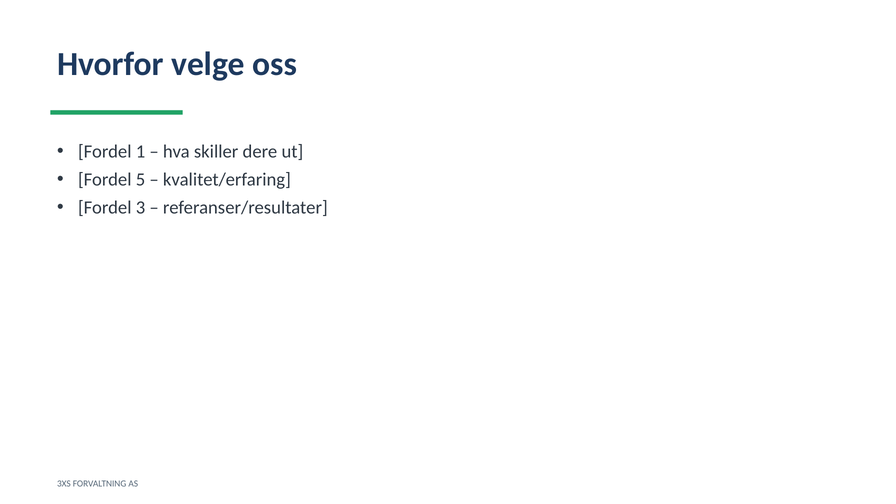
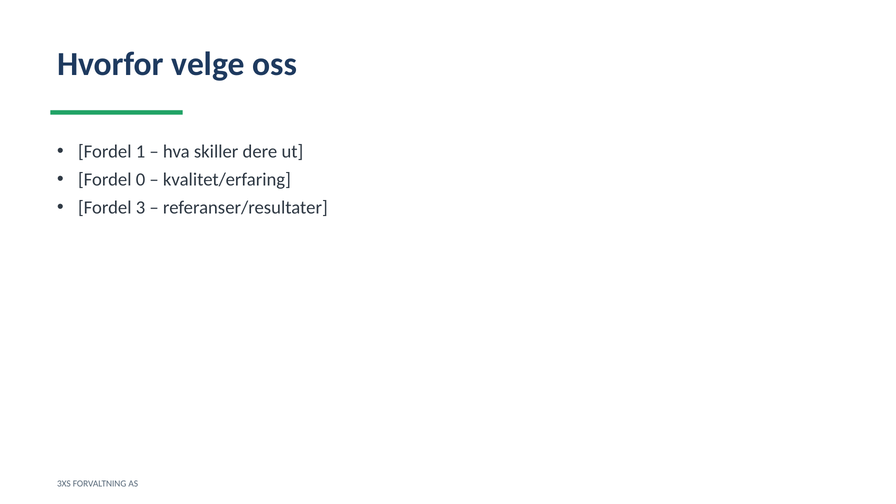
5: 5 -> 0
